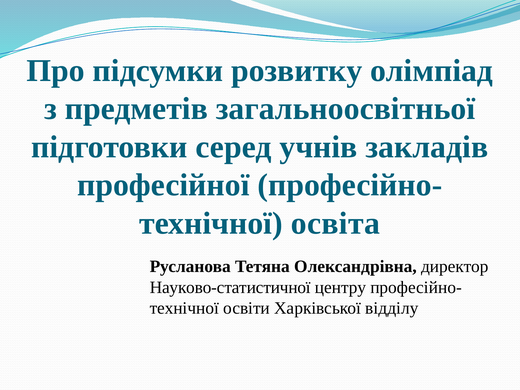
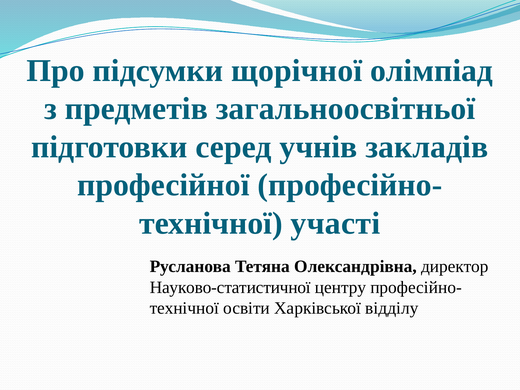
розвитку: розвитку -> щорічної
освіта: освіта -> участі
